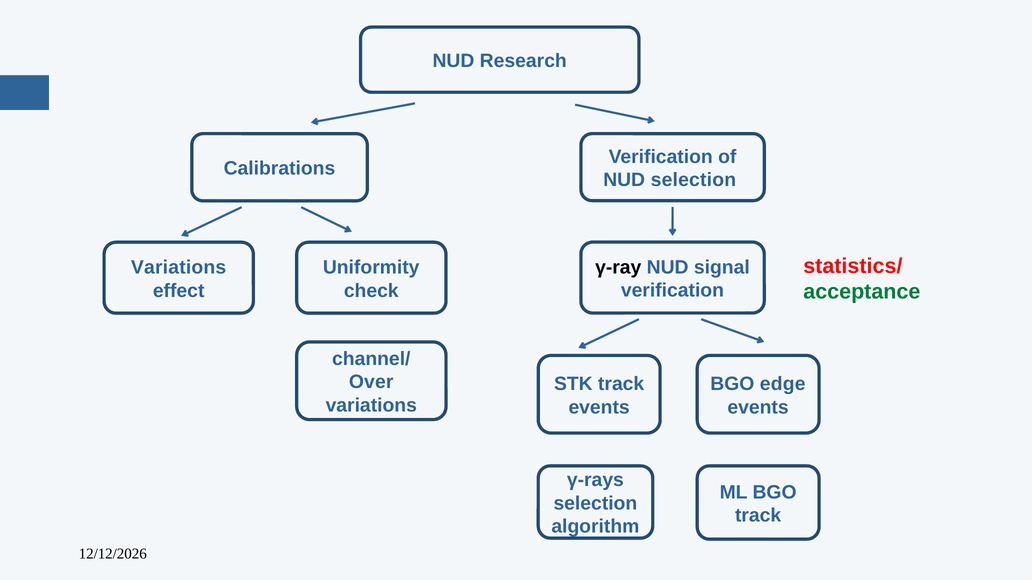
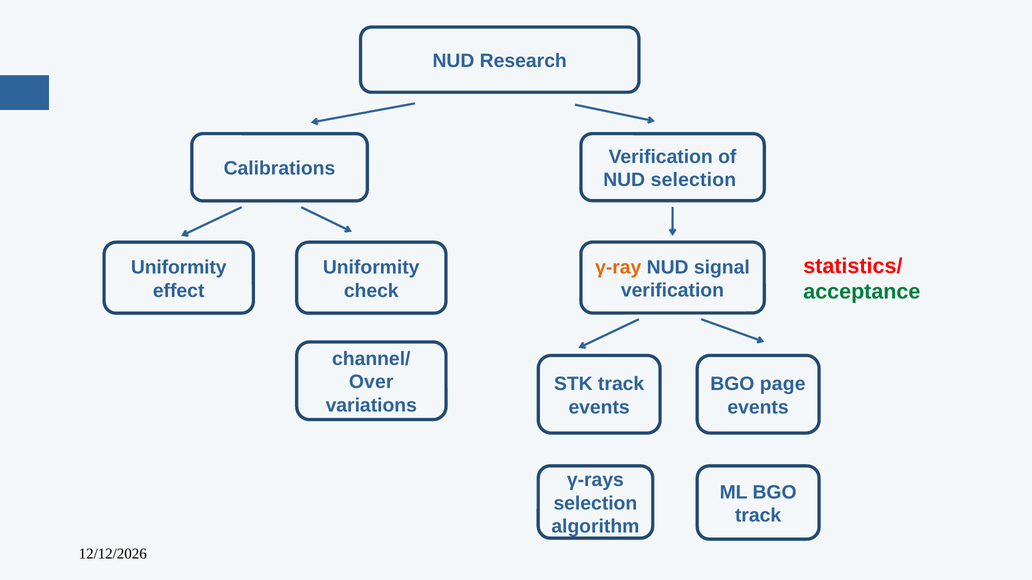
γ-ray colour: black -> orange
Variations at (179, 268): Variations -> Uniformity
edge: edge -> page
